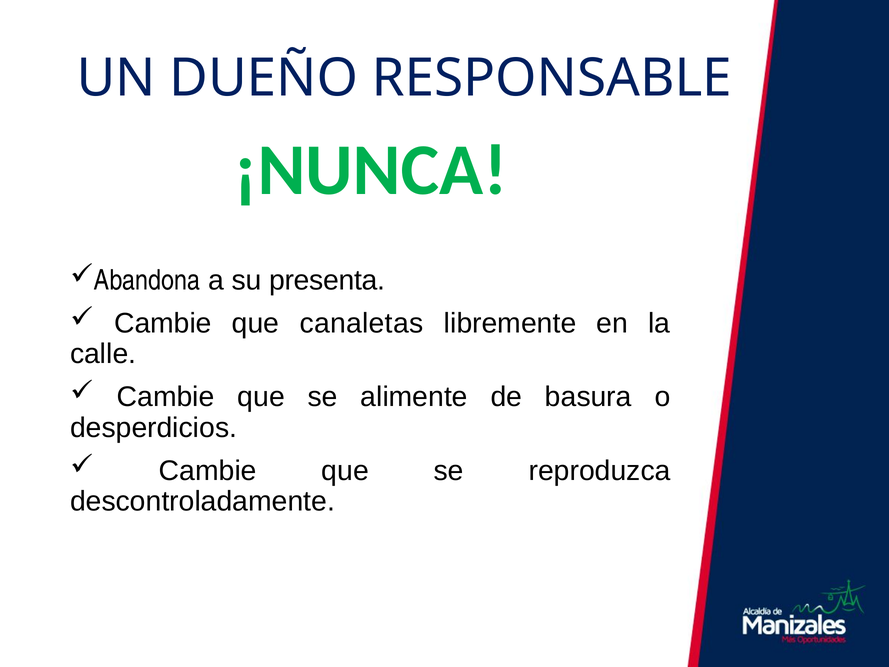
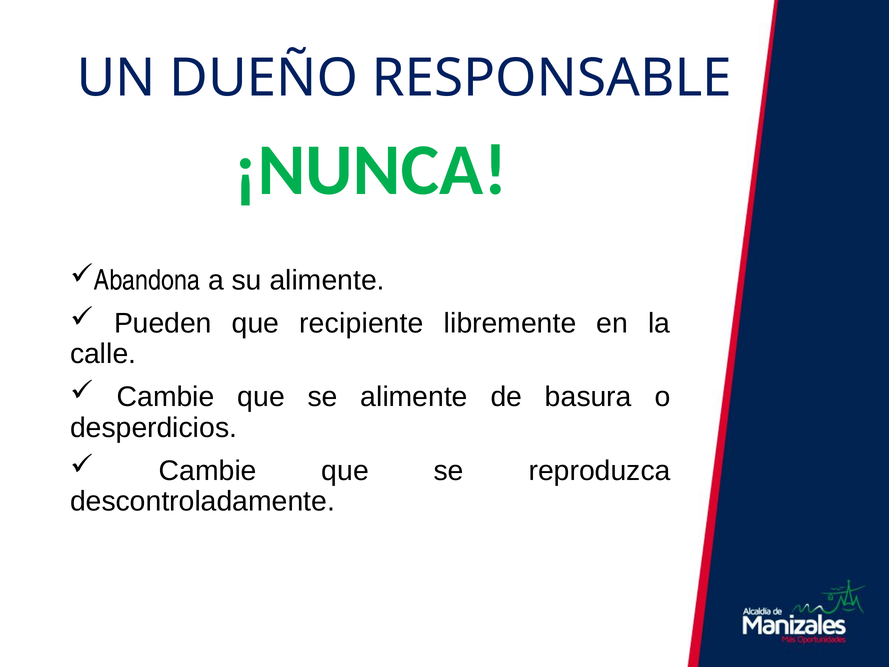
su presenta: presenta -> alimente
Cambie at (163, 323): Cambie -> Pueden
canaletas: canaletas -> recipiente
